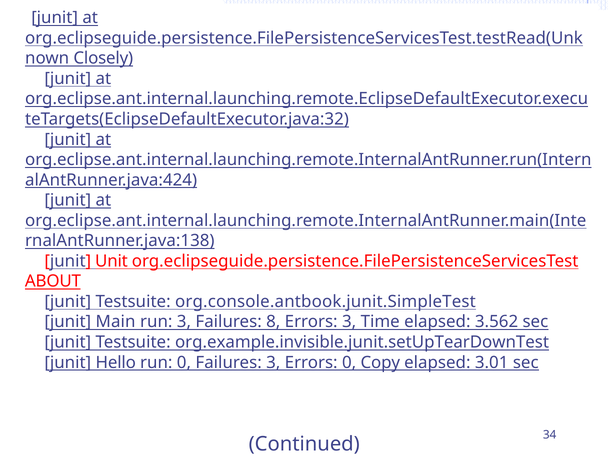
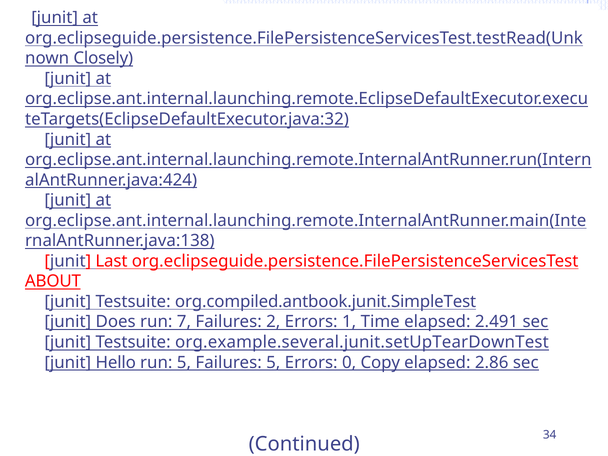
Unit: Unit -> Last
org.console.antbook.junit.SimpleTest: org.console.antbook.junit.SimpleTest -> org.compiled.antbook.junit.SimpleTest
Main: Main -> Does
run 3: 3 -> 7
8: 8 -> 2
Errors 3: 3 -> 1
3.562: 3.562 -> 2.491
org.example.invisible.junit.setUpTearDownTest: org.example.invisible.junit.setUpTearDownTest -> org.example.several.junit.setUpTearDownTest
run 0: 0 -> 5
Failures 3: 3 -> 5
3.01: 3.01 -> 2.86
